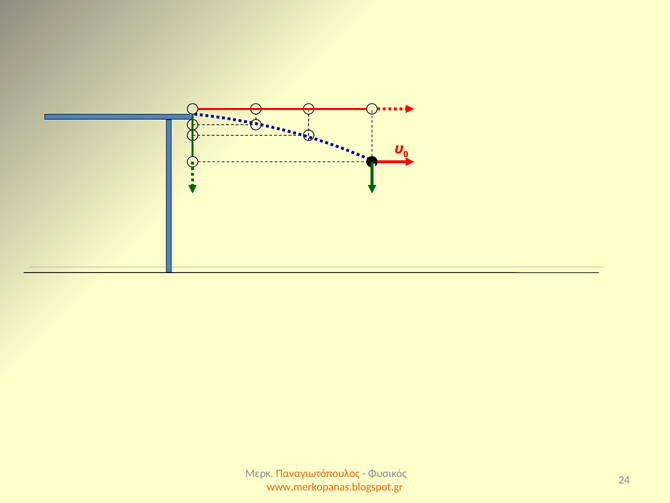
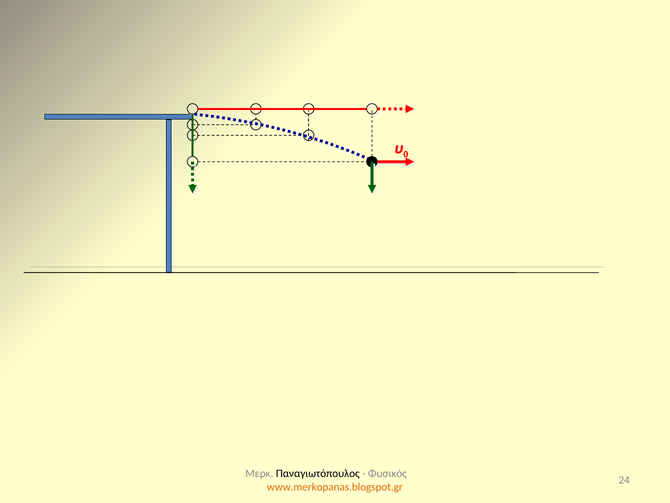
Παναγιωτόπουλος colour: orange -> black
